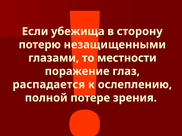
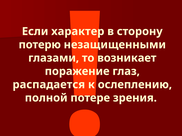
убежища: убежища -> характер
местности: местности -> возникает
